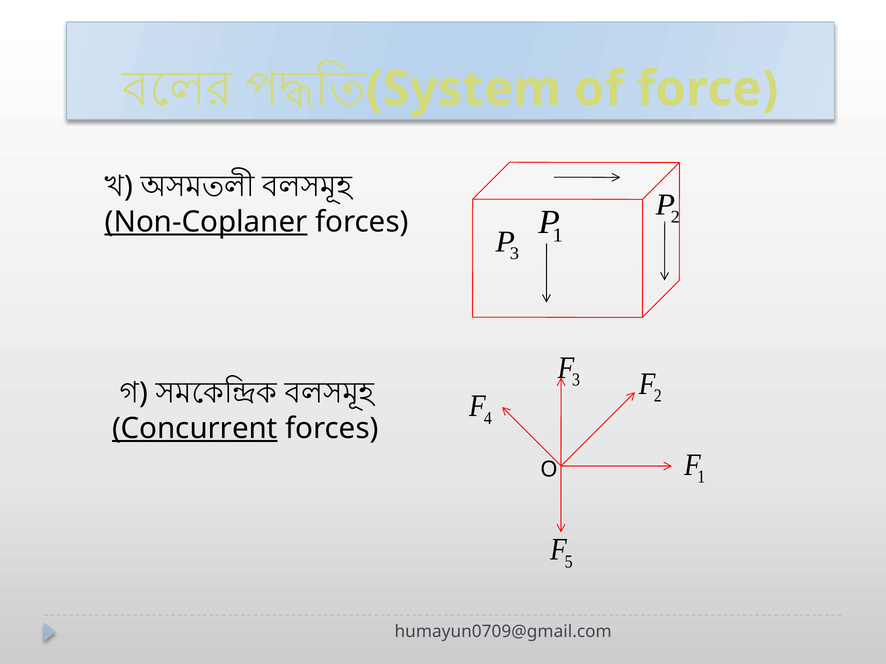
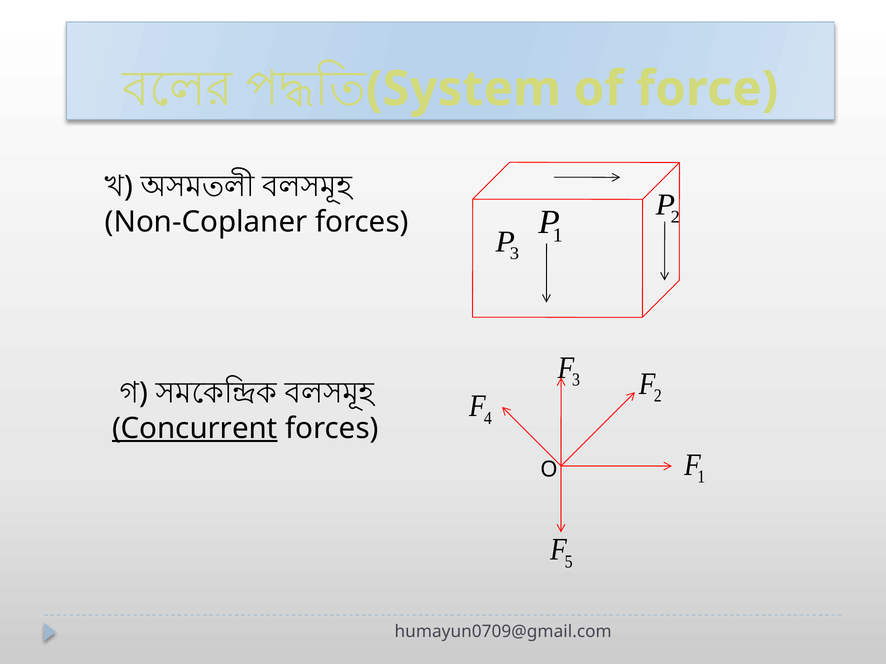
Non-Coplaner underline: present -> none
